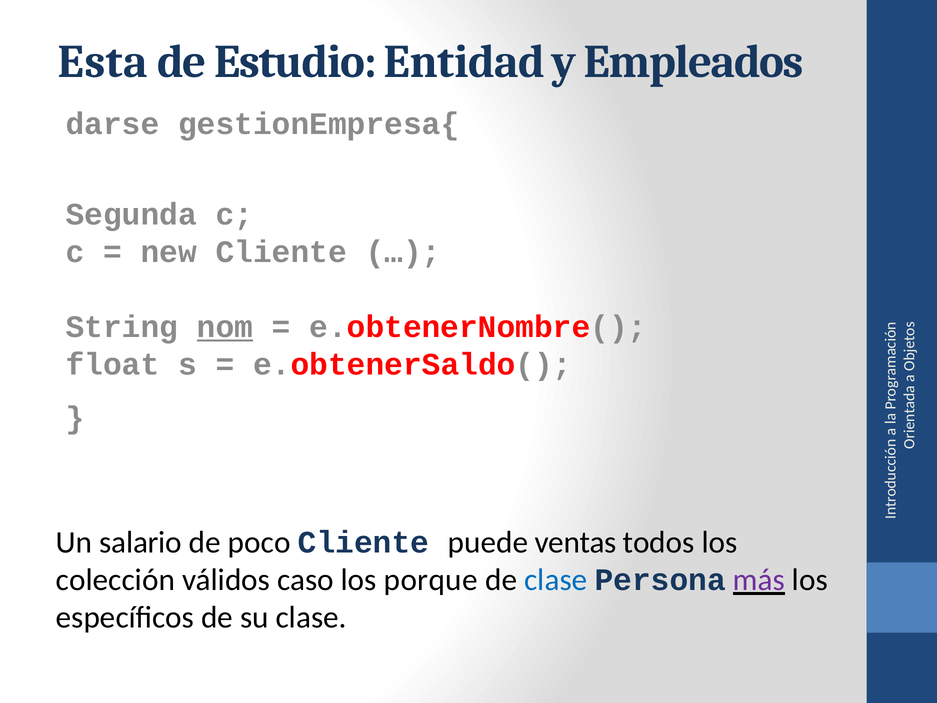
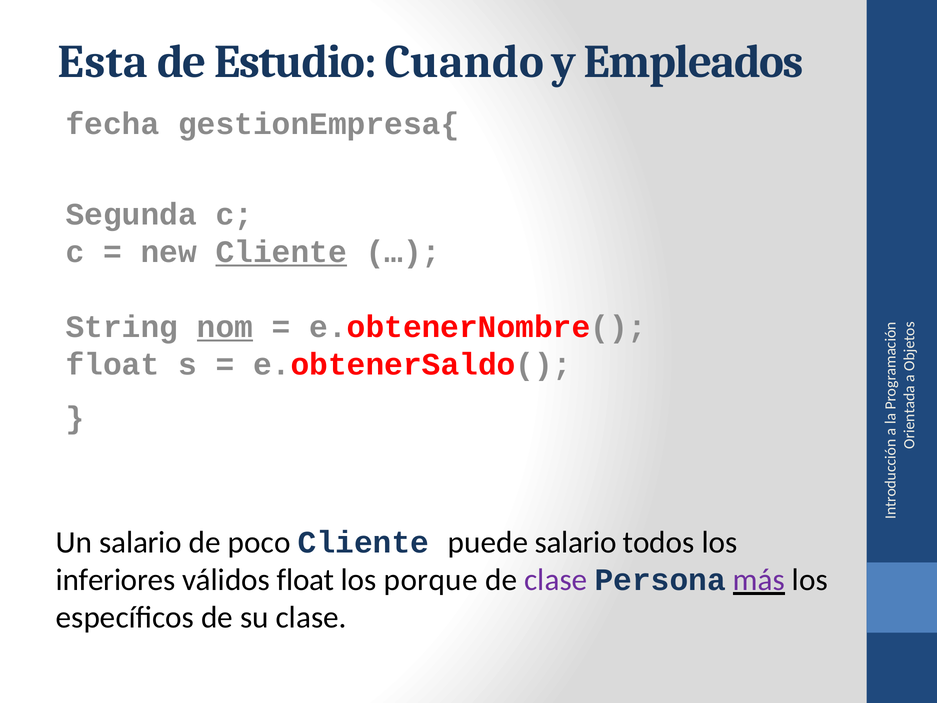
Entidad: Entidad -> Cuando
darse: darse -> fecha
Cliente at (281, 252) underline: none -> present
puede ventas: ventas -> salario
colección: colección -> inferiores
válidos caso: caso -> float
clase at (556, 580) colour: blue -> purple
